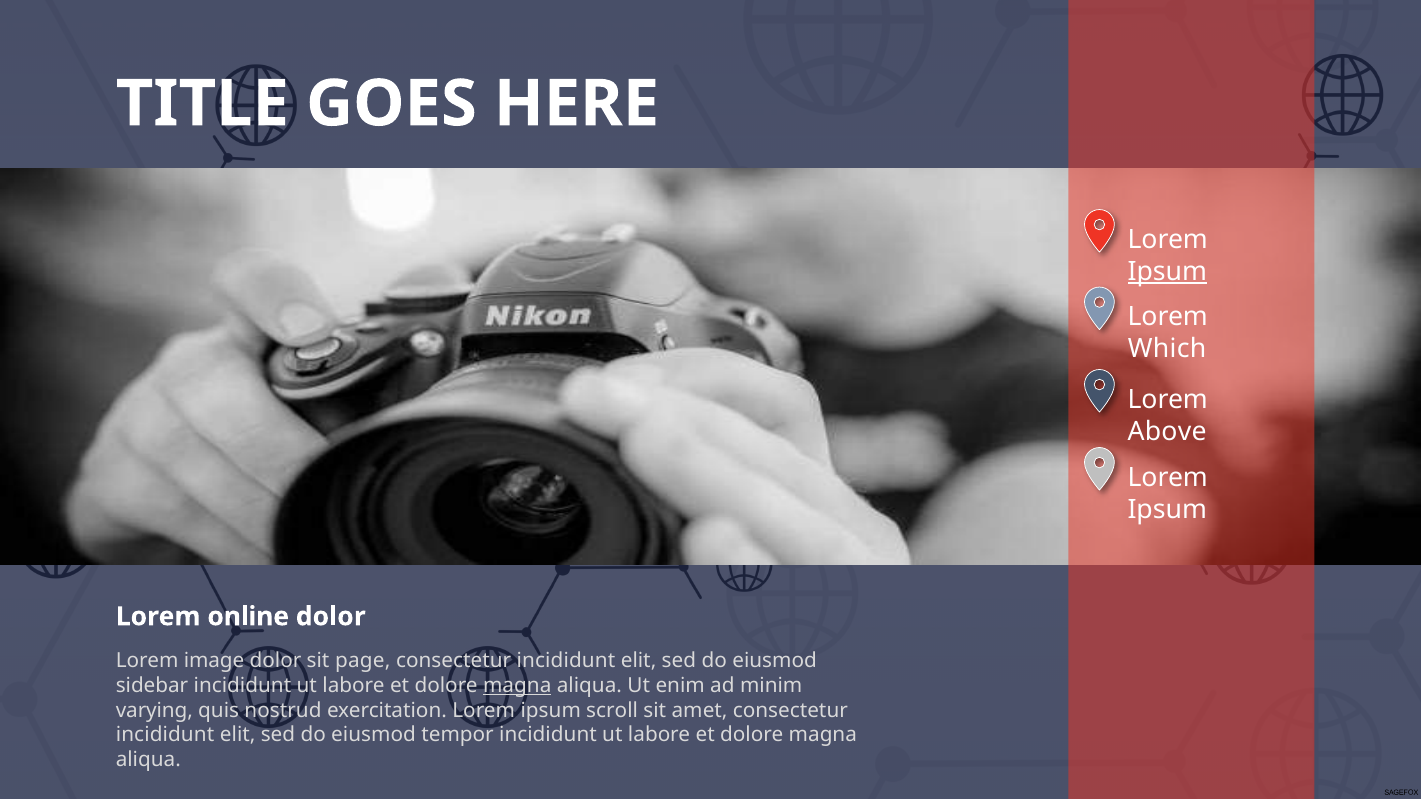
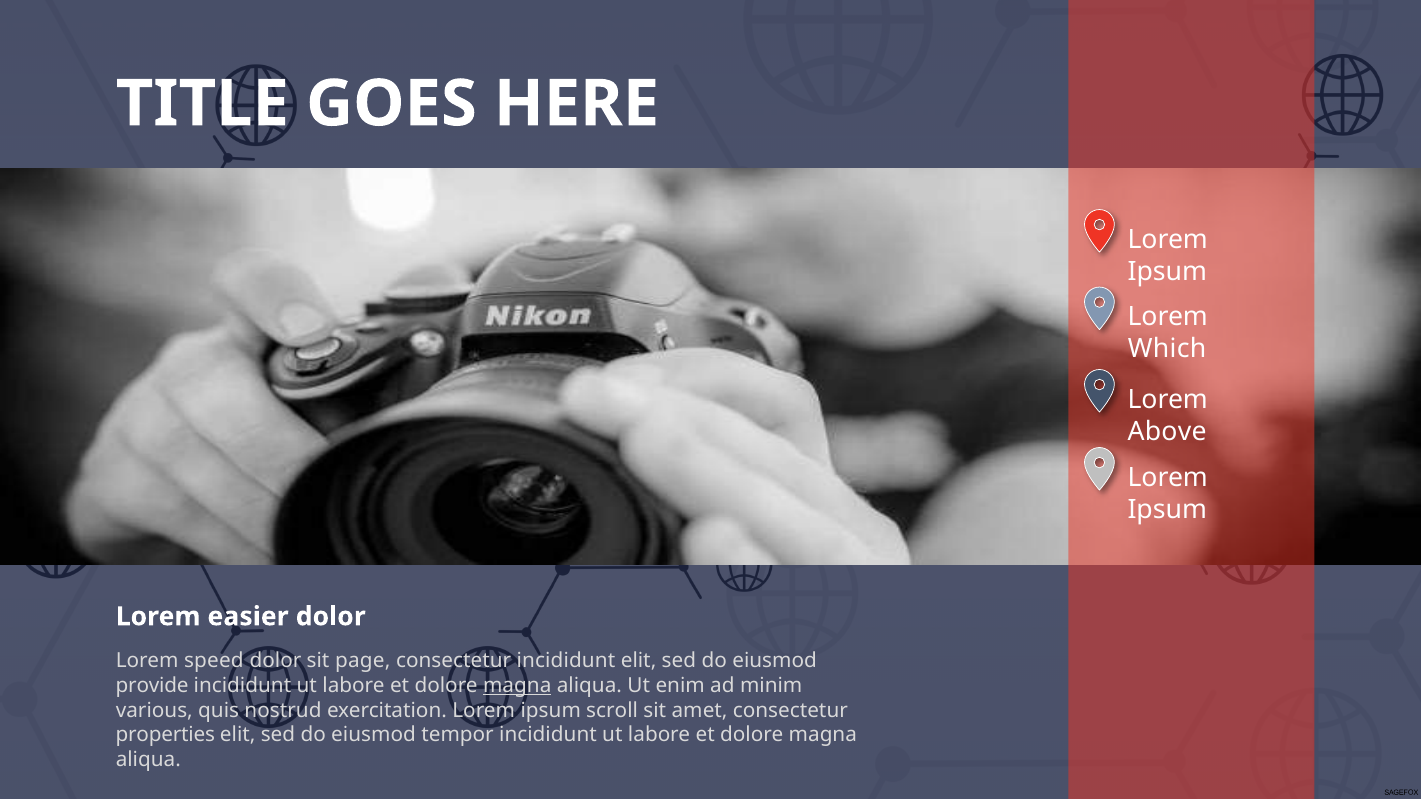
Ipsum at (1167, 271) underline: present -> none
online: online -> easier
image: image -> speed
sidebar: sidebar -> provide
varying: varying -> various
incididunt at (165, 735): incididunt -> properties
